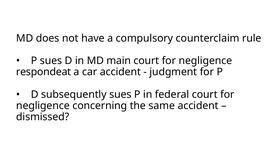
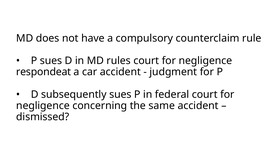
main: main -> rules
